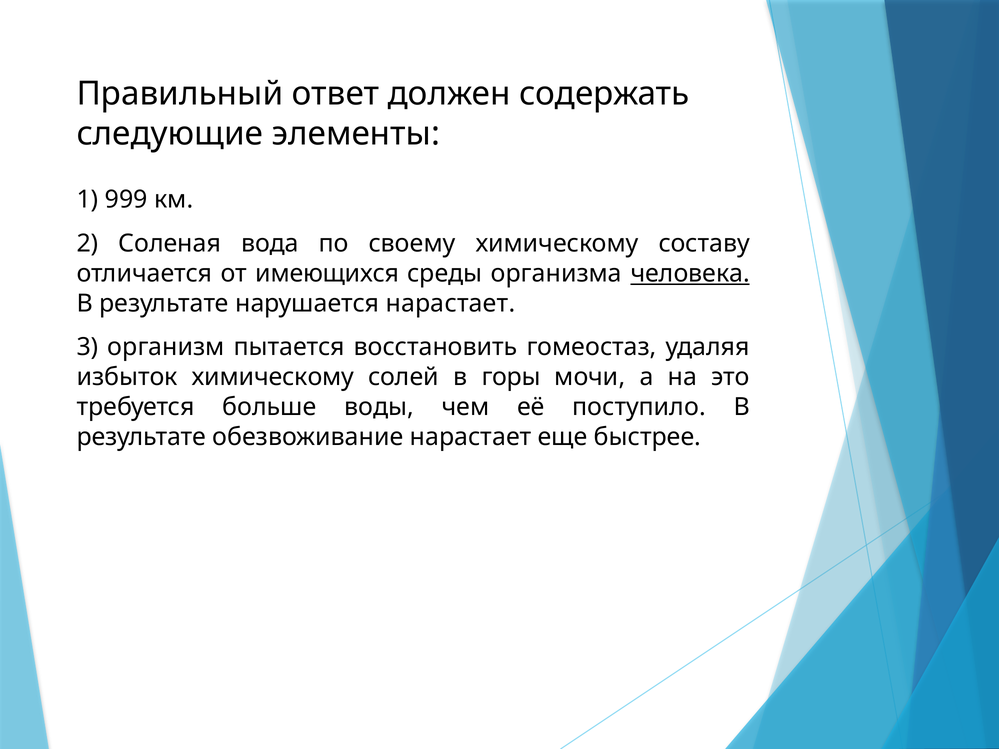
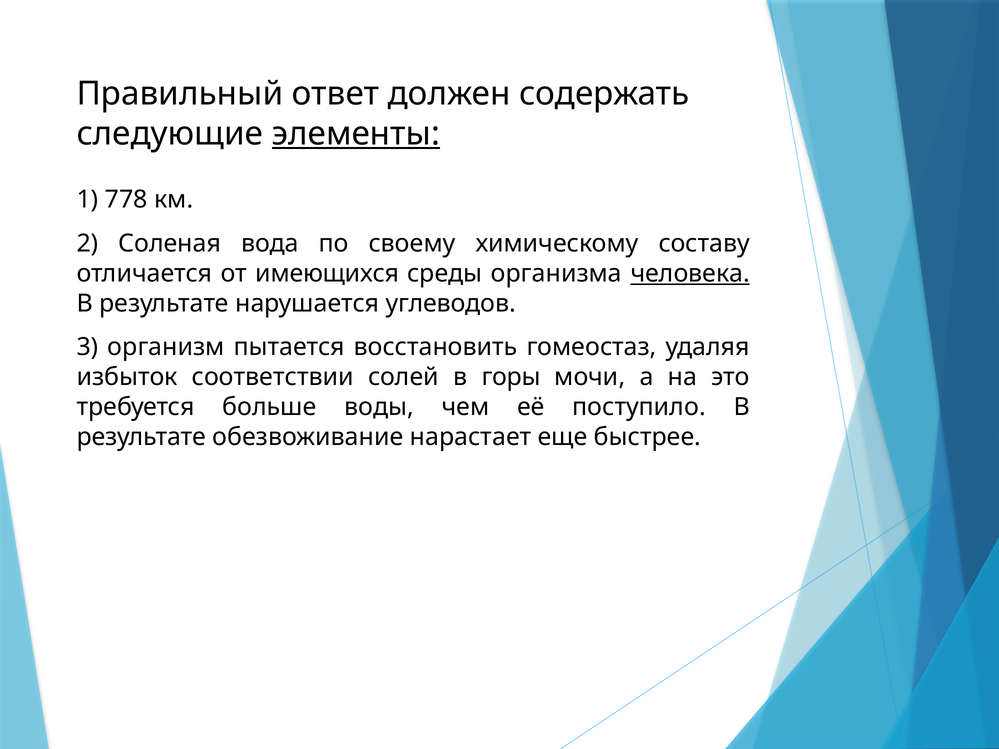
элементы underline: none -> present
999: 999 -> 778
нарушается нарастает: нарастает -> углеводов
избыток химическому: химическому -> соответствии
